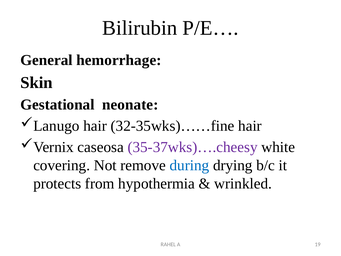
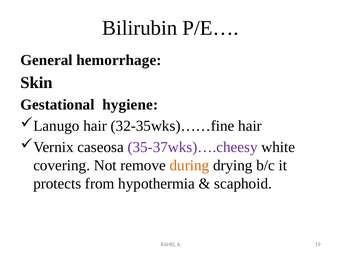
neonate: neonate -> hygiene
during colour: blue -> orange
wrinkled: wrinkled -> scaphoid
